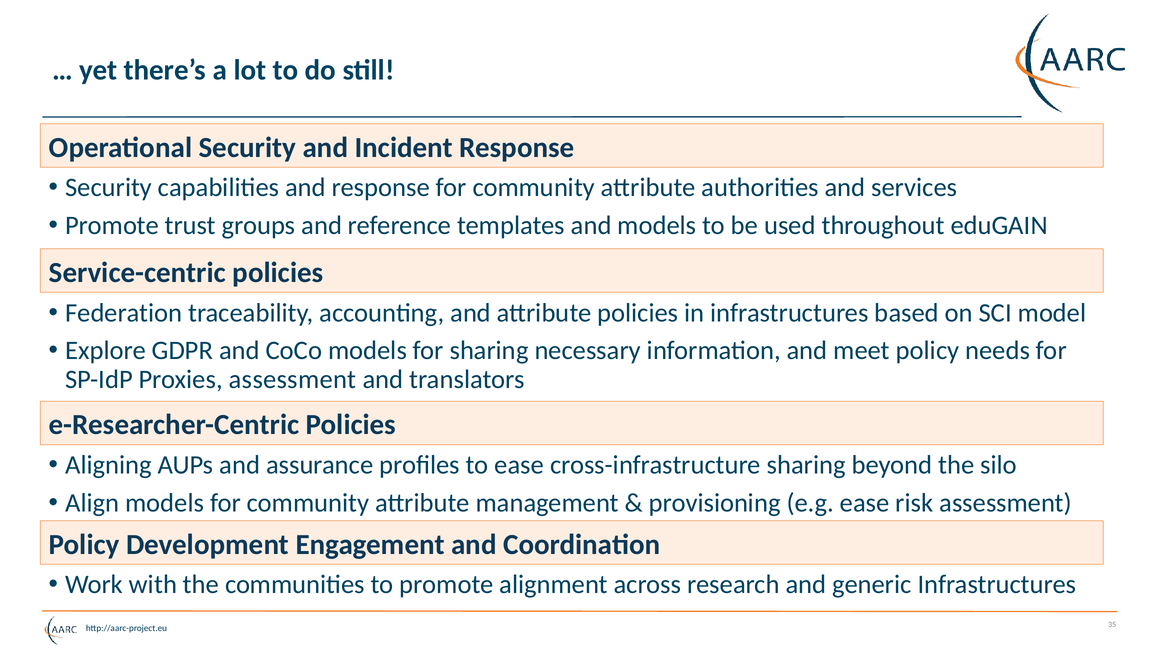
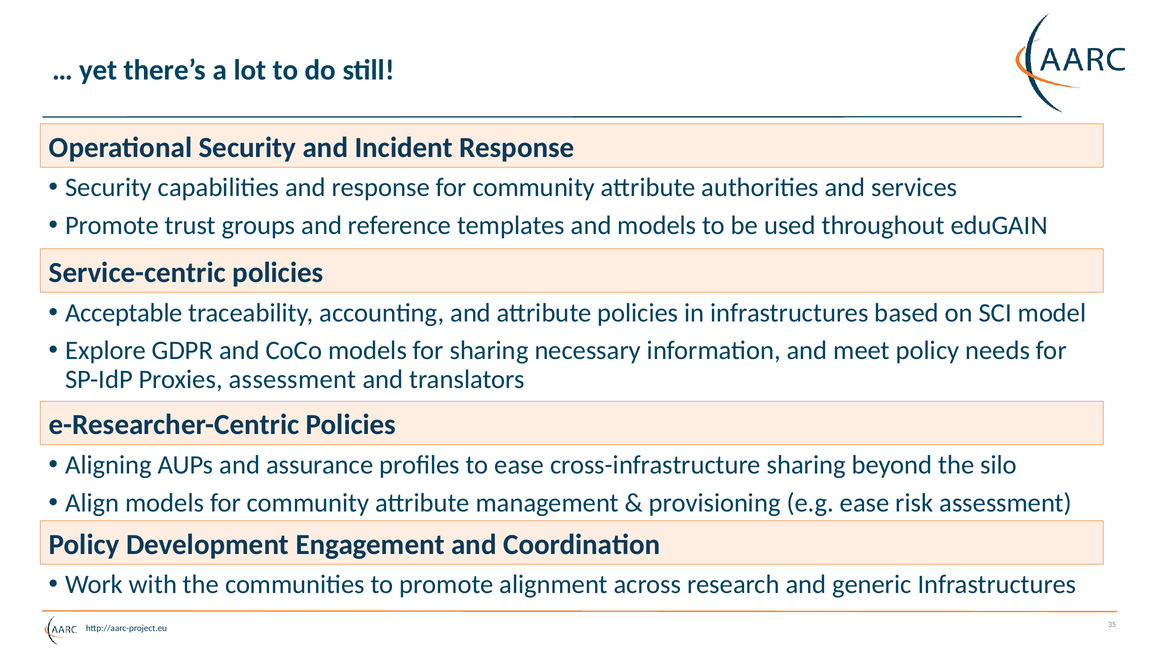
Federation: Federation -> Acceptable
